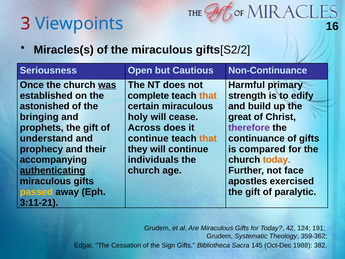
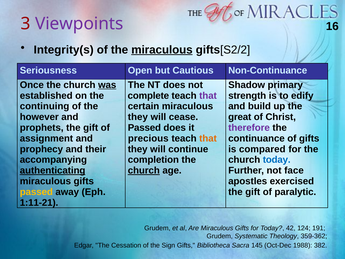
Viewpoints colour: blue -> purple
Miracles(s: Miracles(s -> Integrity(s
miraculous at (162, 50) underline: none -> present
Harmful: Harmful -> Shadow
that at (208, 96) colour: orange -> purple
astonished: astonished -> continuing
bringing: bringing -> however
holy at (138, 117): holy -> they
Across at (144, 128): Across -> Passed
understand: understand -> assignment
continue at (148, 138): continue -> precious
individuals: individuals -> completion
today at (277, 160) colour: orange -> blue
church at (144, 170) underline: none -> present
3:11-21: 3:11-21 -> 1:11-21
